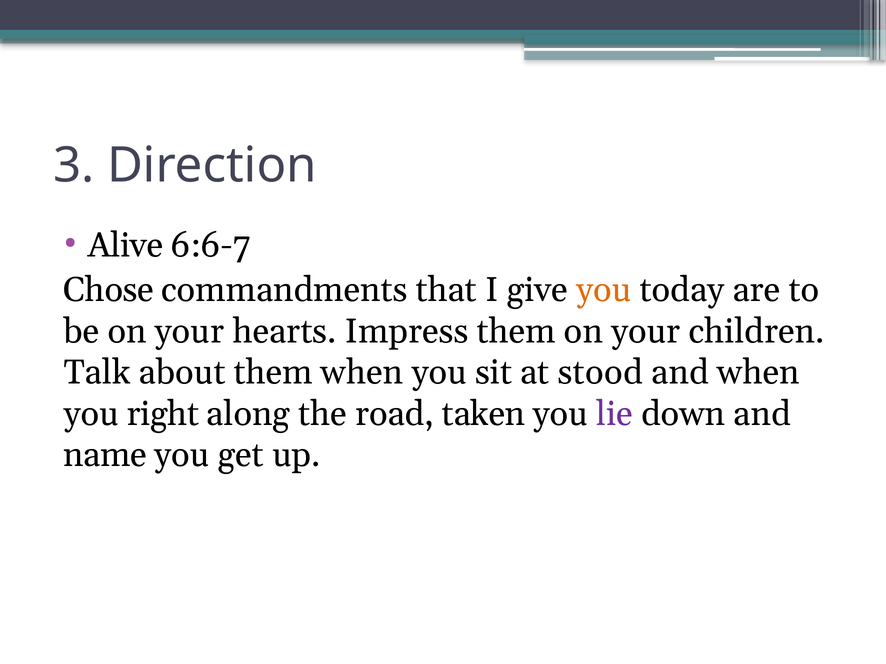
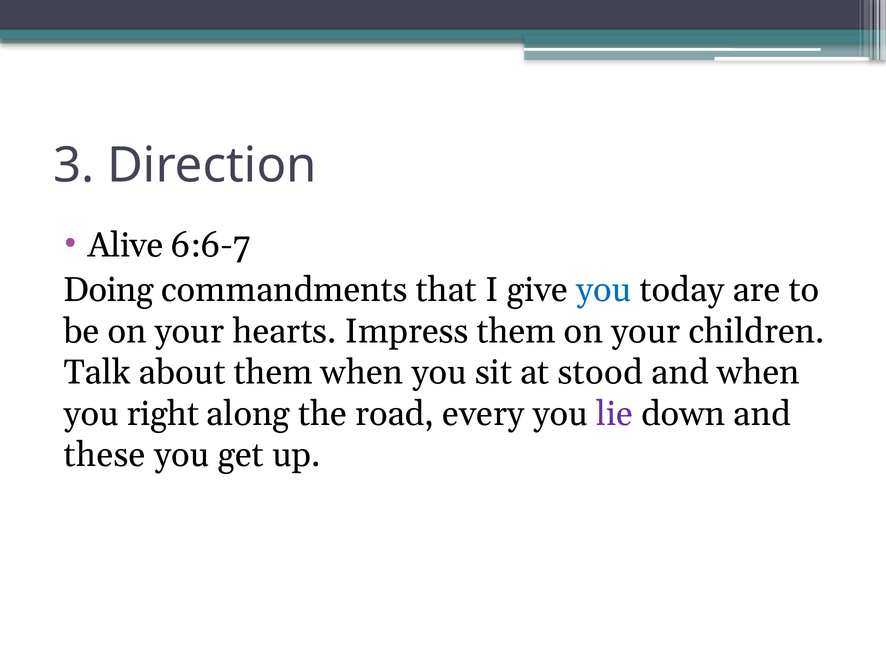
Chose: Chose -> Doing
you at (604, 290) colour: orange -> blue
taken: taken -> every
name: name -> these
